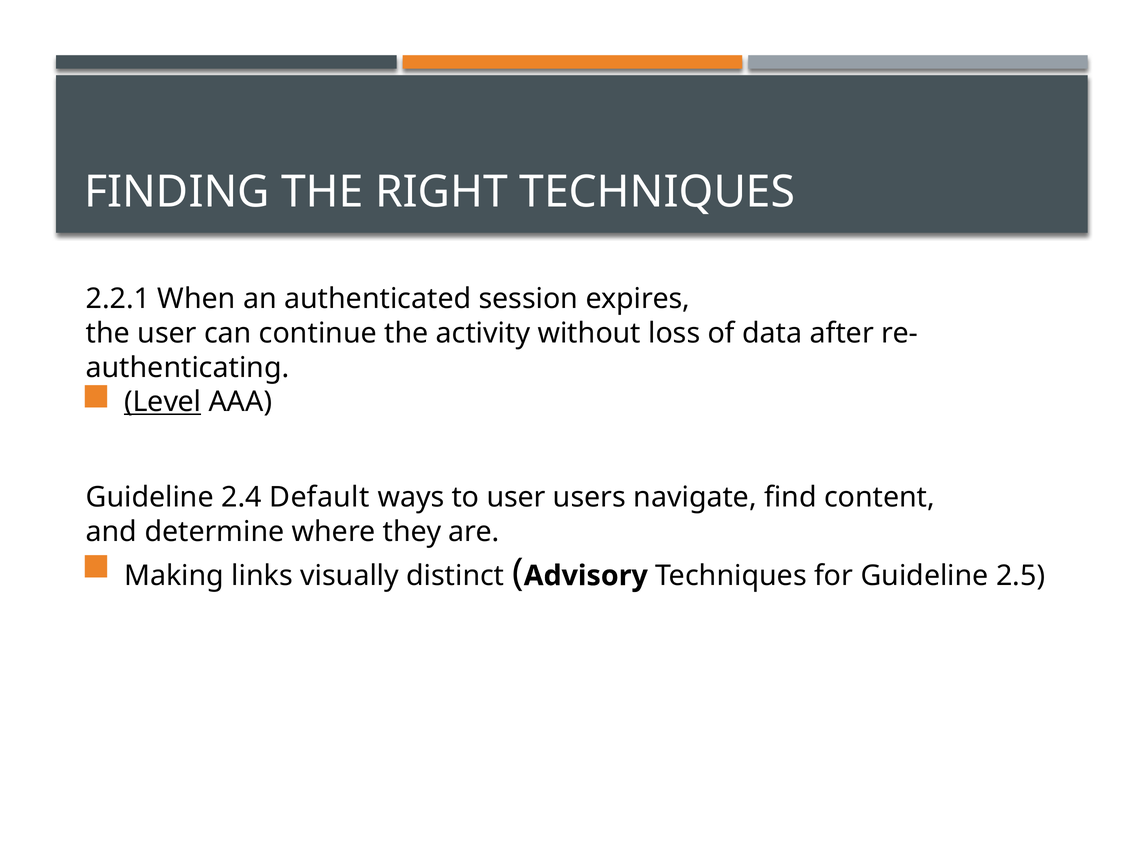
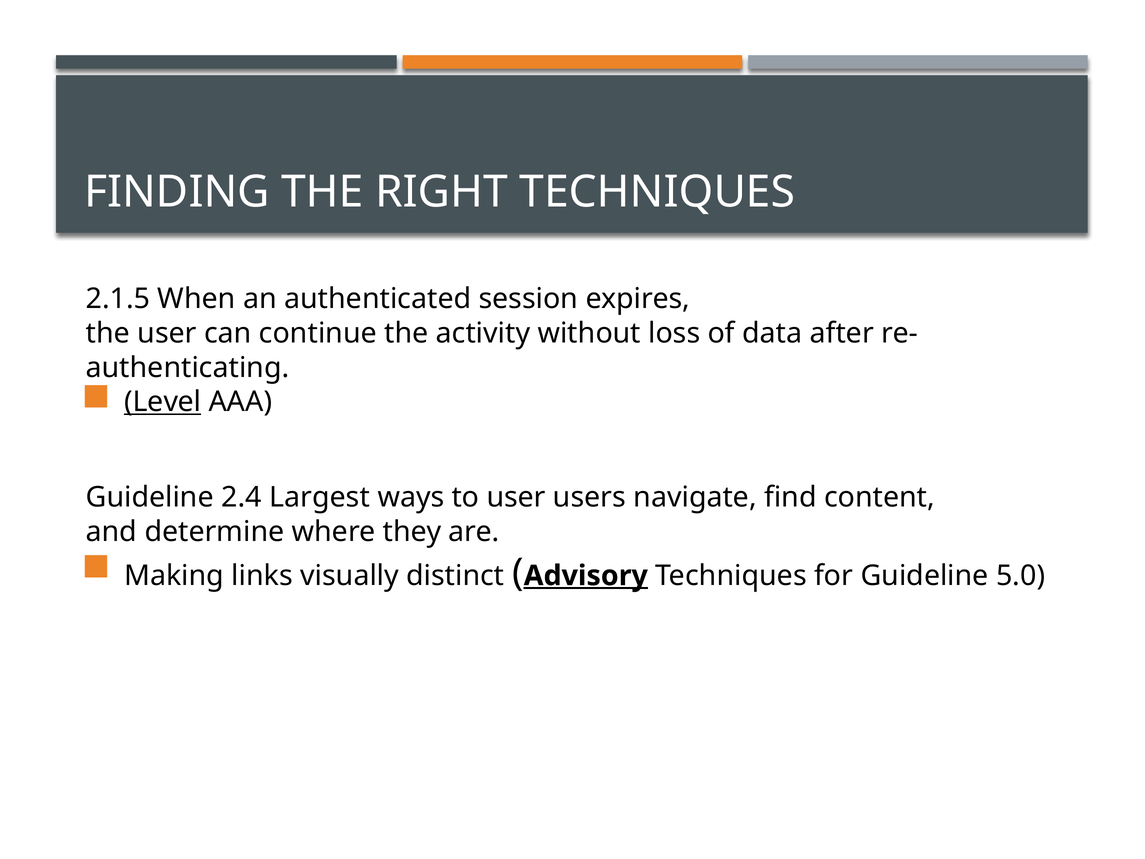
2.2.1: 2.2.1 -> 2.1.5
Default: Default -> Largest
Advisory underline: none -> present
2.5: 2.5 -> 5.0
